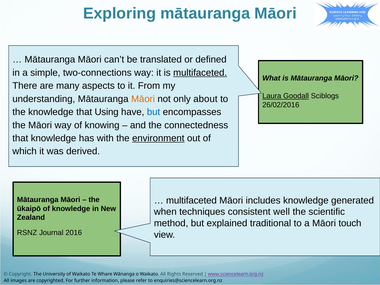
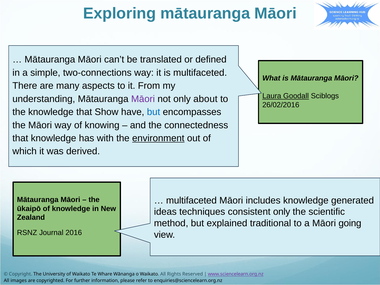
multifaceted at (200, 73) underline: present -> none
Māori at (143, 99) colour: orange -> purple
Using: Using -> Show
when: when -> ideas
consistent well: well -> only
touch: touch -> going
